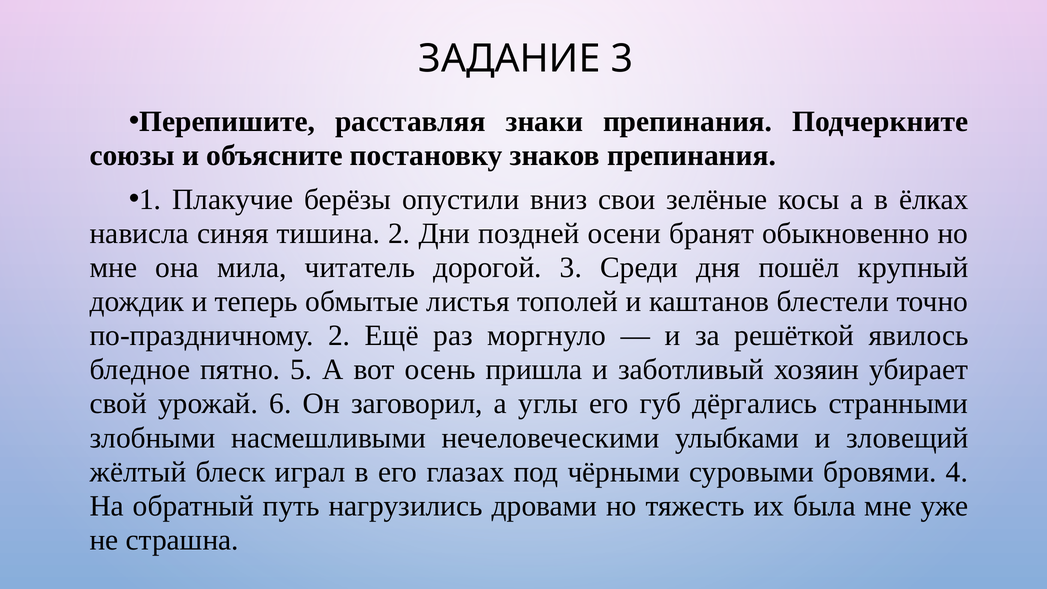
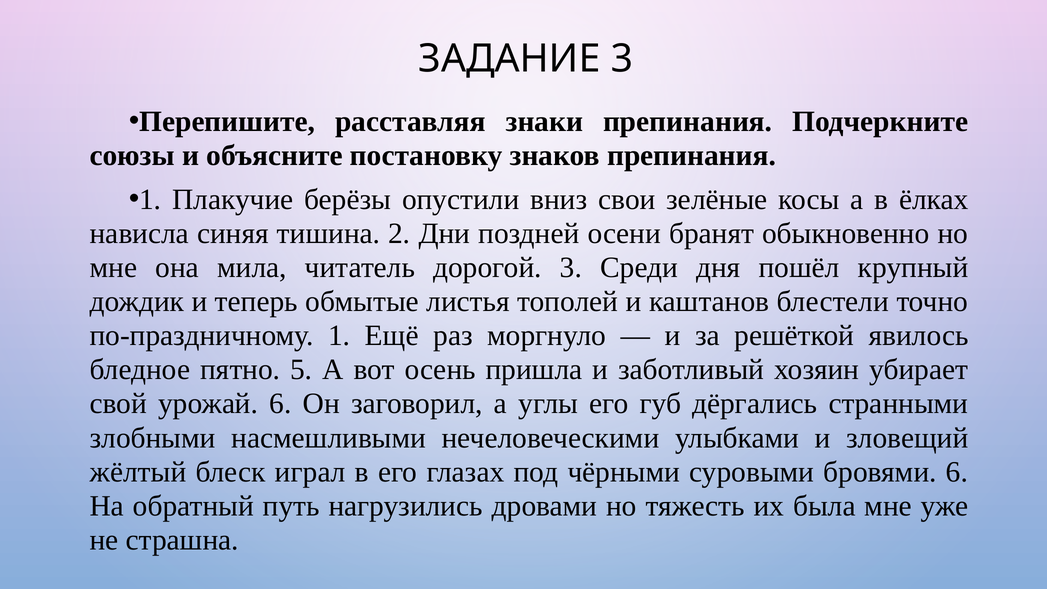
по-праздничному 2: 2 -> 1
бровями 4: 4 -> 6
